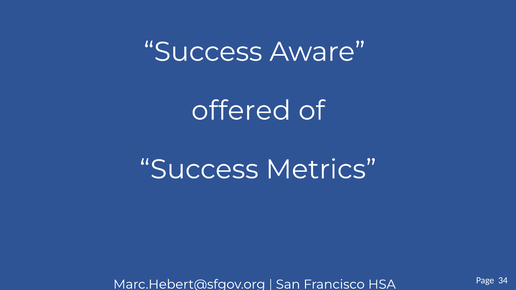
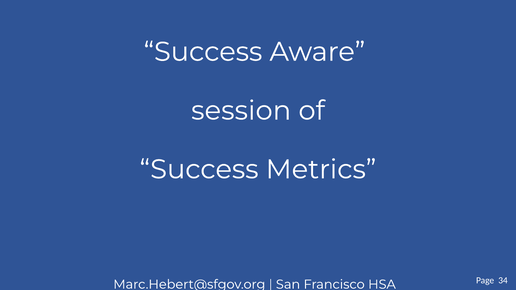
offered: offered -> session
